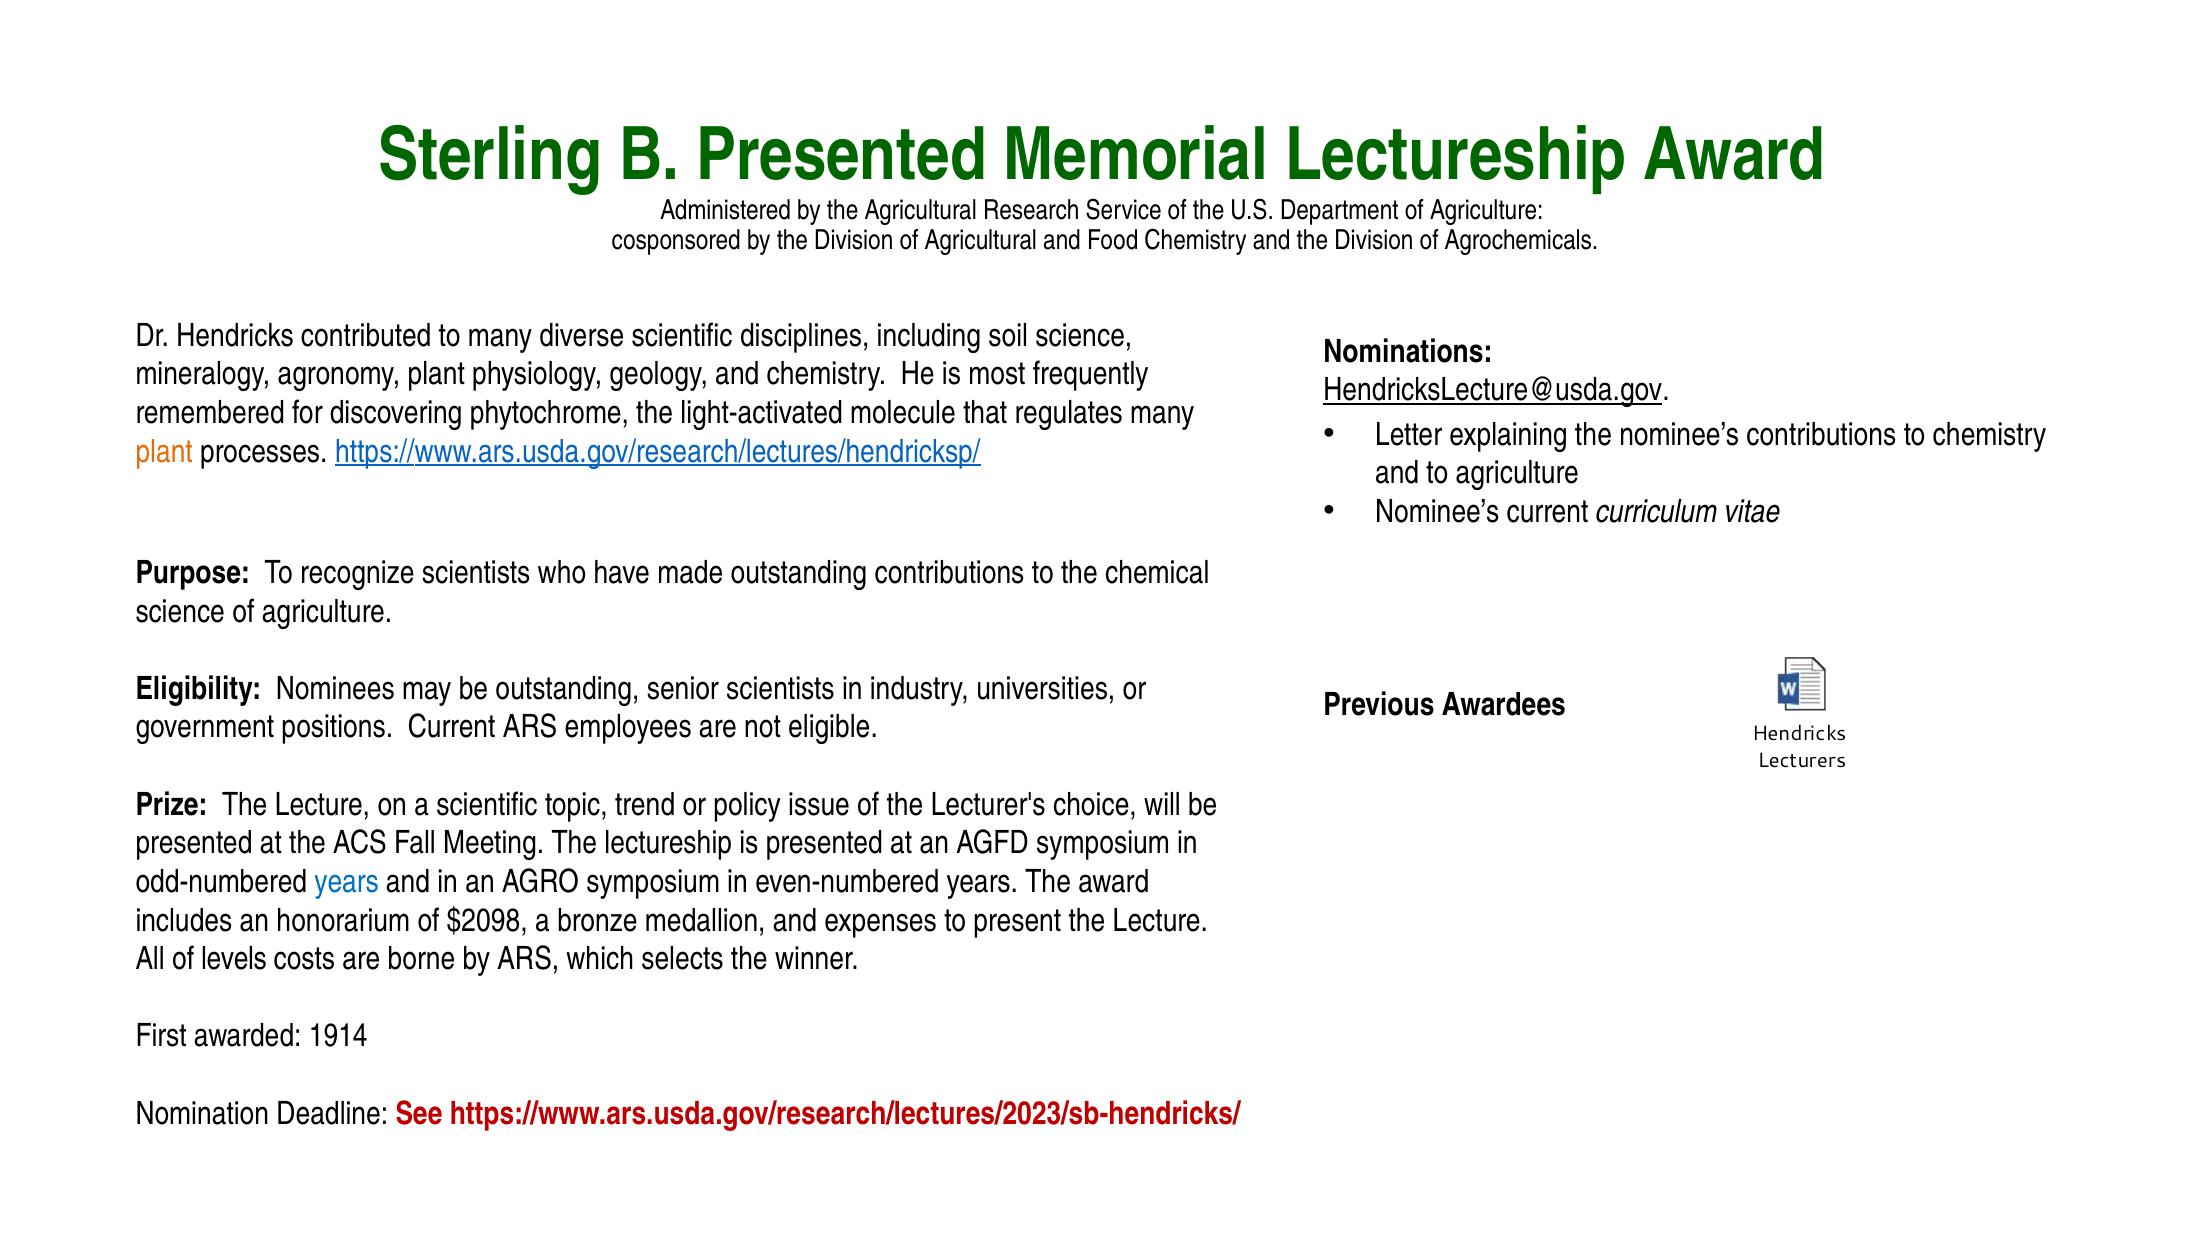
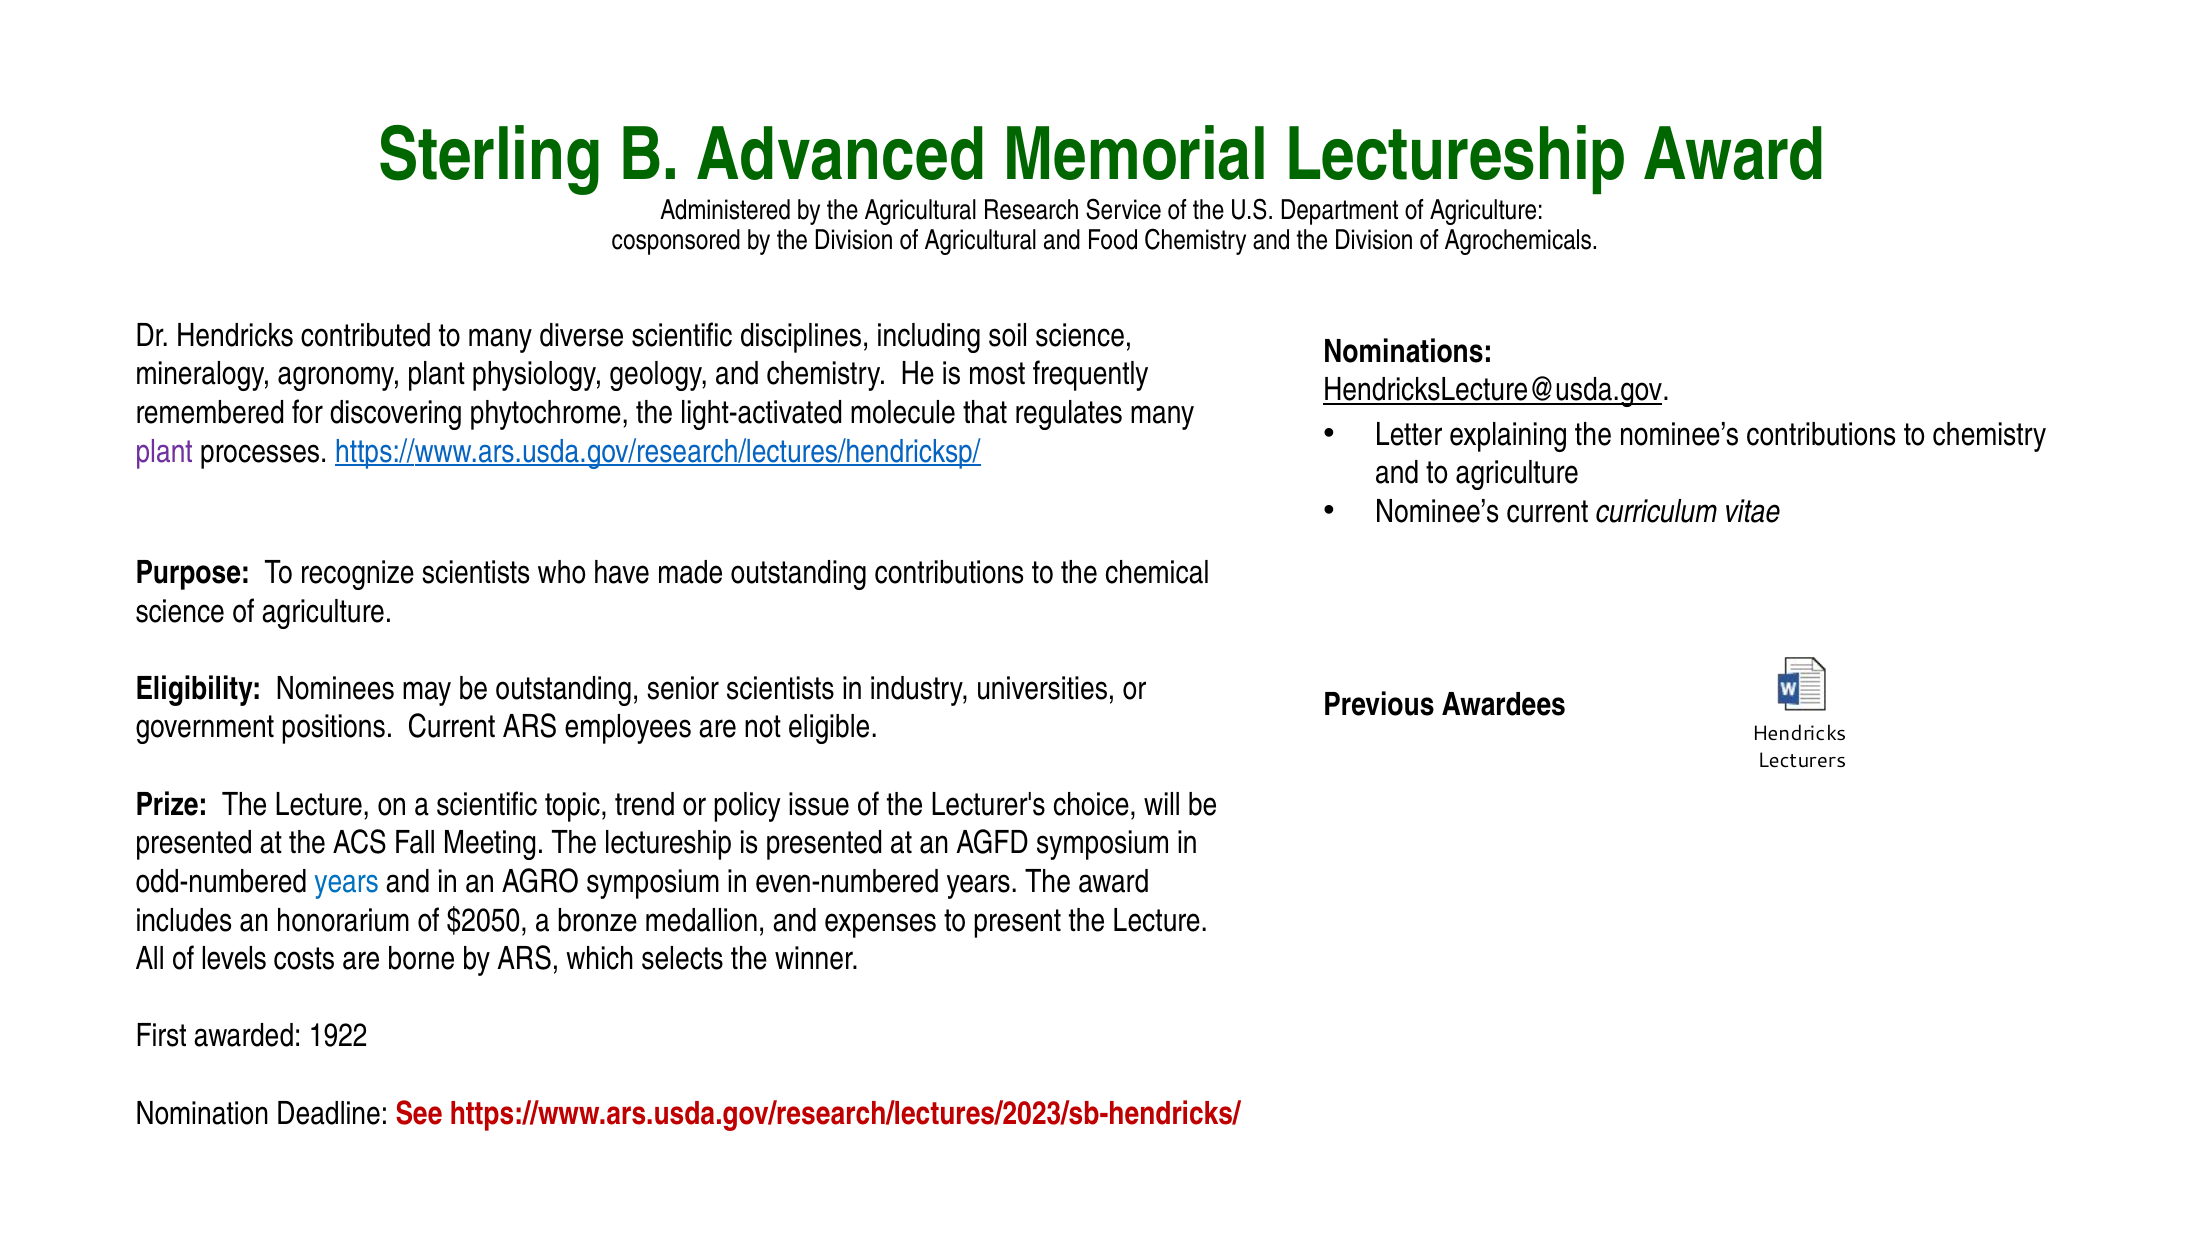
B Presented: Presented -> Advanced
plant at (164, 451) colour: orange -> purple
$2098: $2098 -> $2050
1914: 1914 -> 1922
